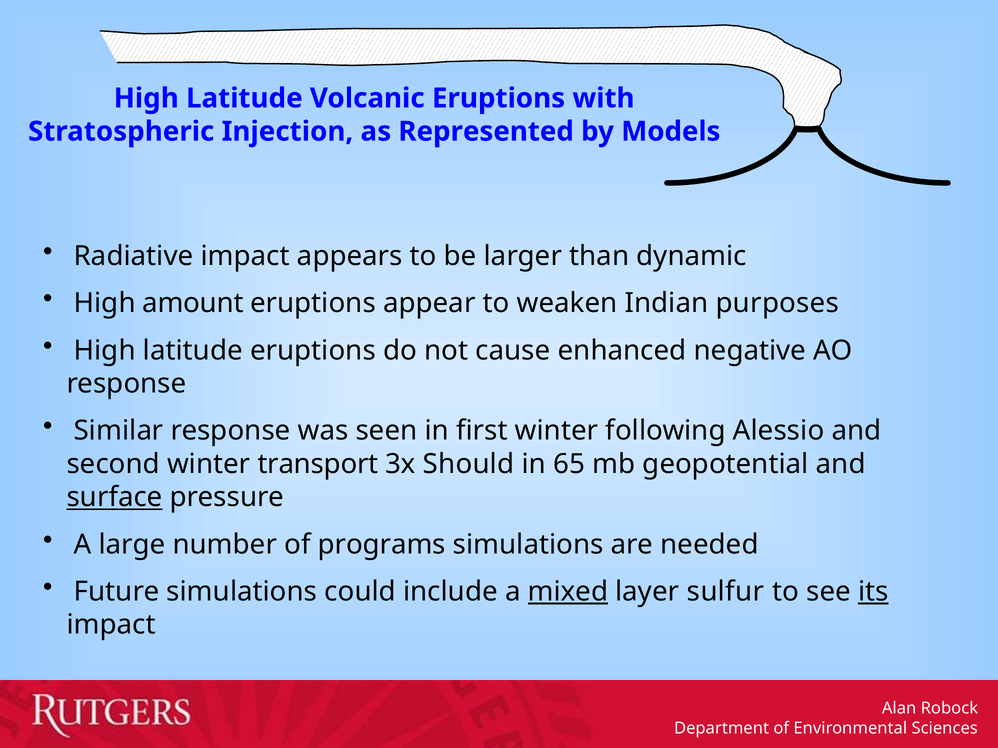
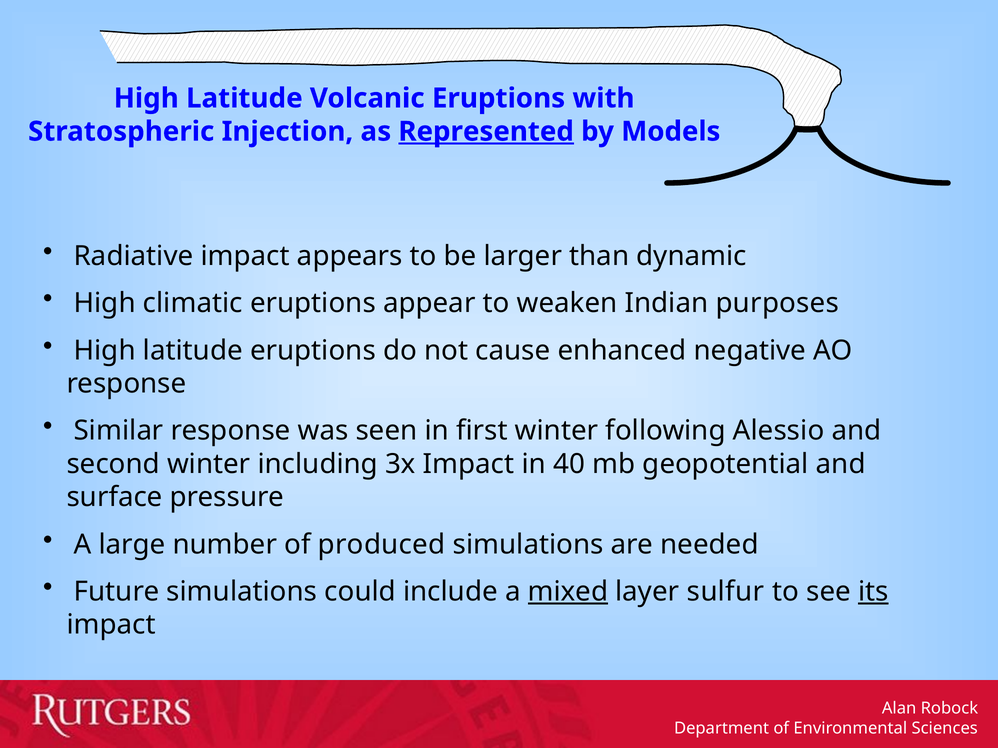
Represented underline: none -> present
amount: amount -> climatic
transport: transport -> including
3x Should: Should -> Impact
65: 65 -> 40
surface underline: present -> none
programs: programs -> produced
